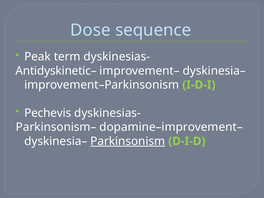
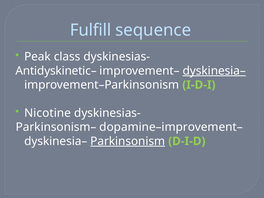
Dose: Dose -> Fulfill
term: term -> class
dyskinesia– at (214, 71) underline: none -> present
Pechevis: Pechevis -> Nicotine
